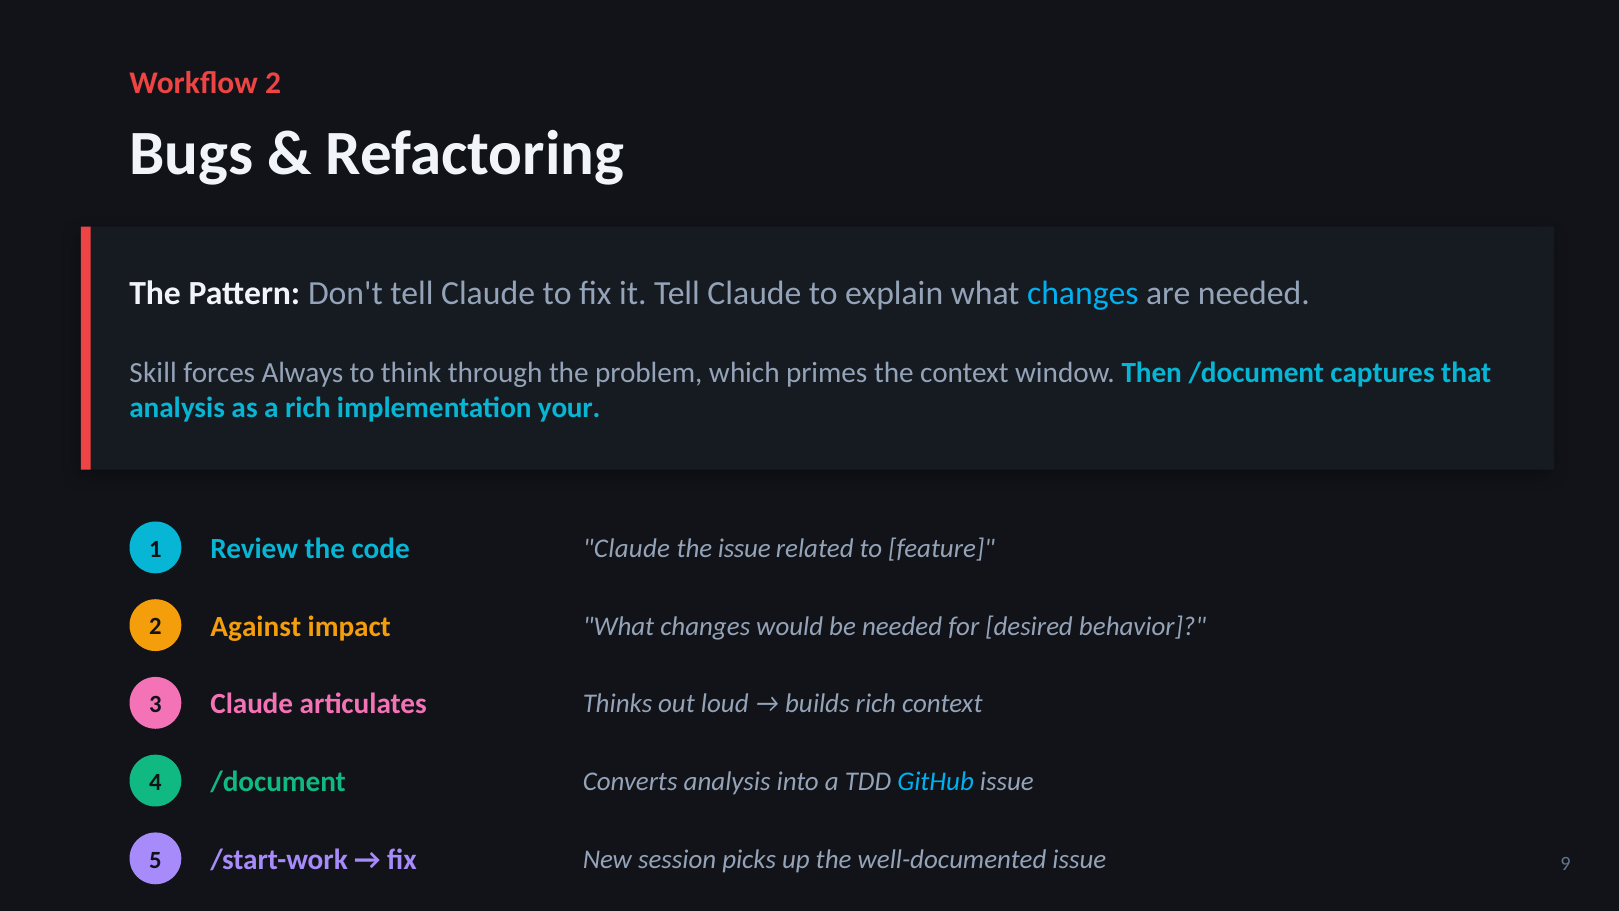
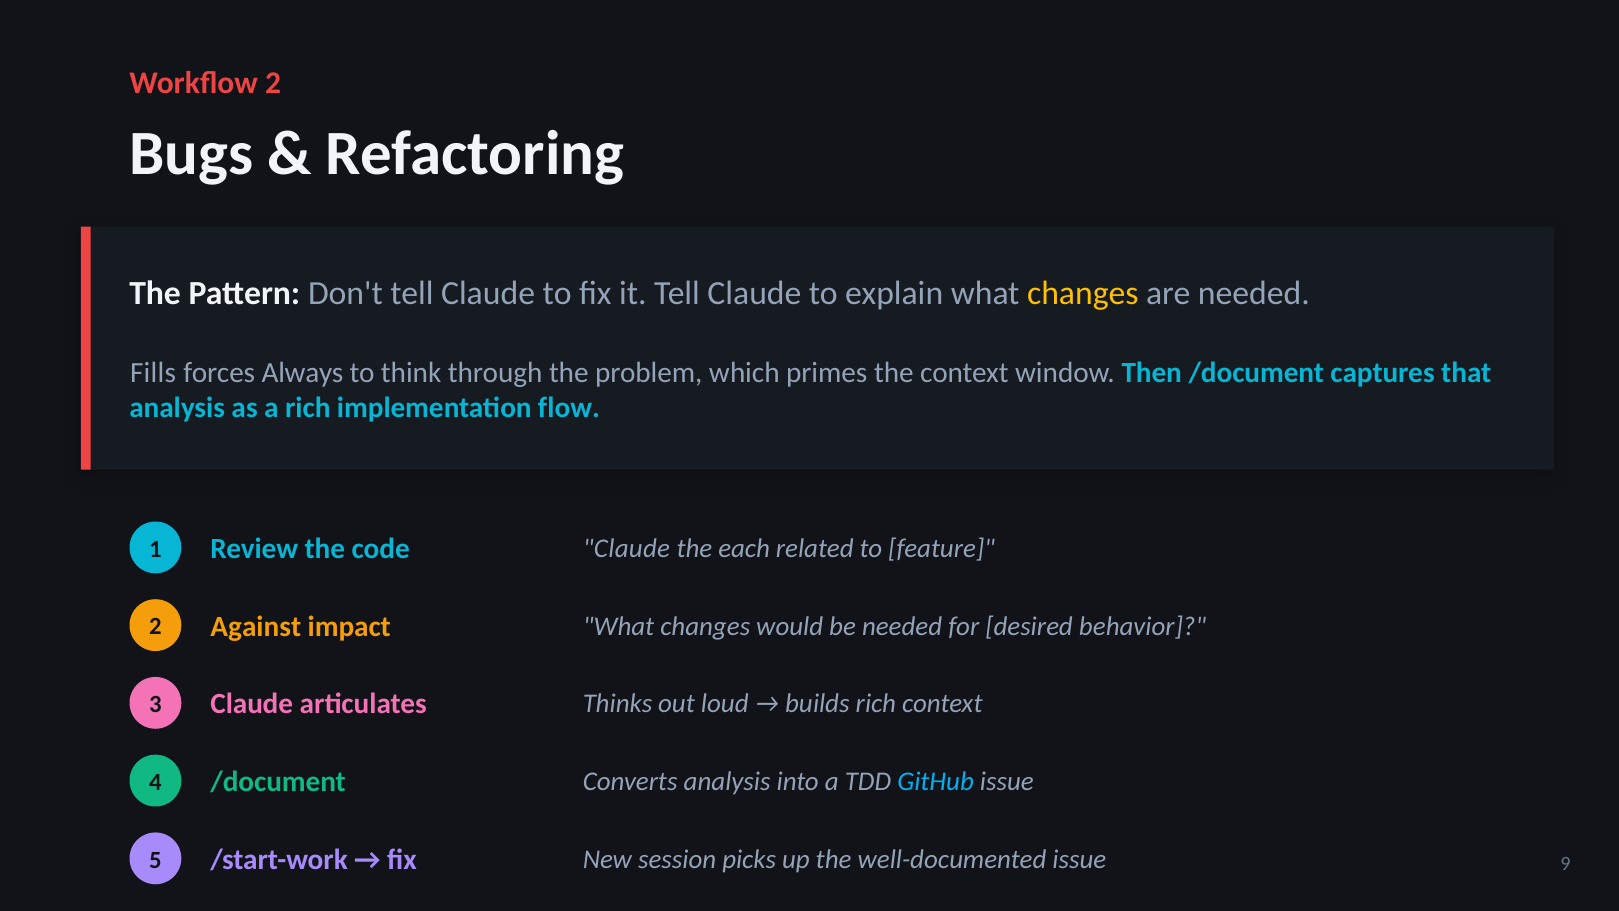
changes at (1083, 294) colour: light blue -> yellow
Skill: Skill -> Fills
your: your -> flow
the issue: issue -> each
